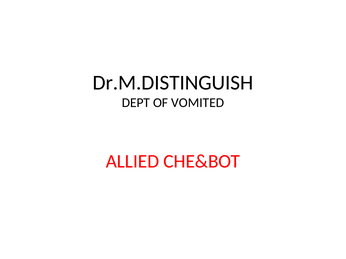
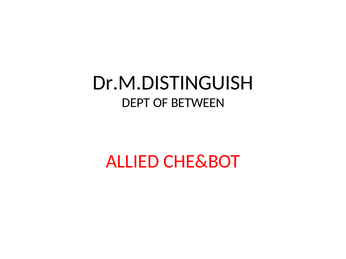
VOMITED: VOMITED -> BETWEEN
